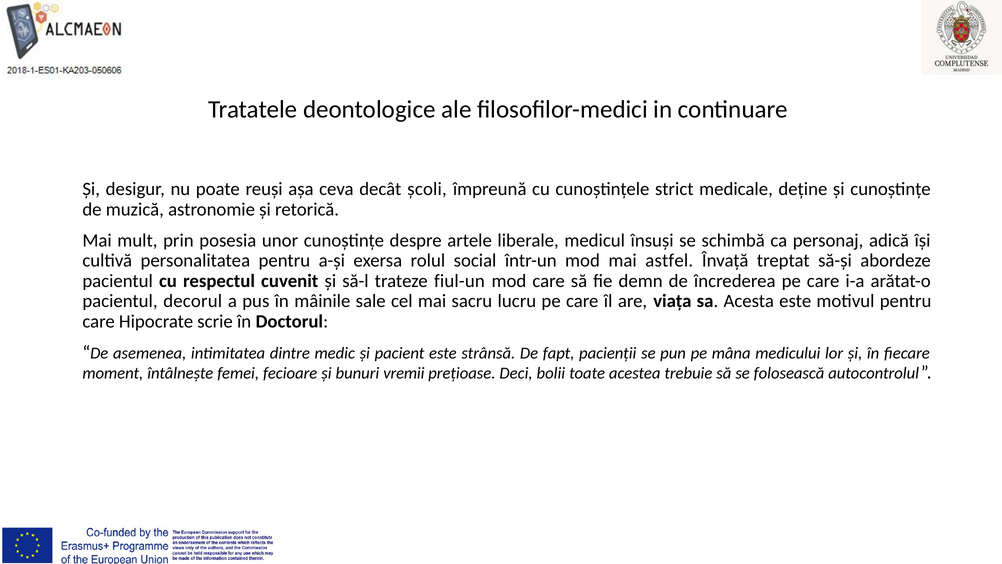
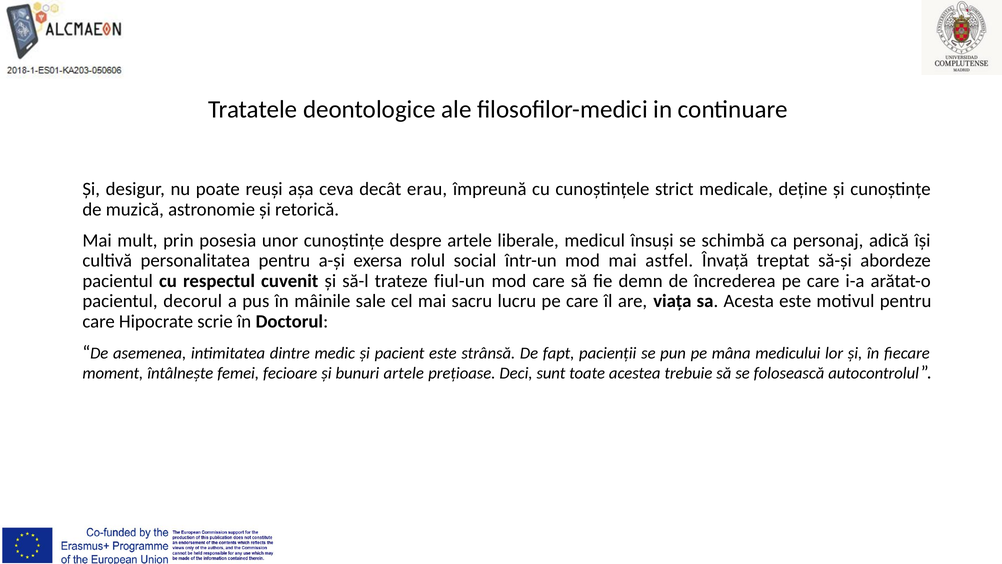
școli: școli -> erau
bunuri vremii: vremii -> artele
bolii: bolii -> sunt
